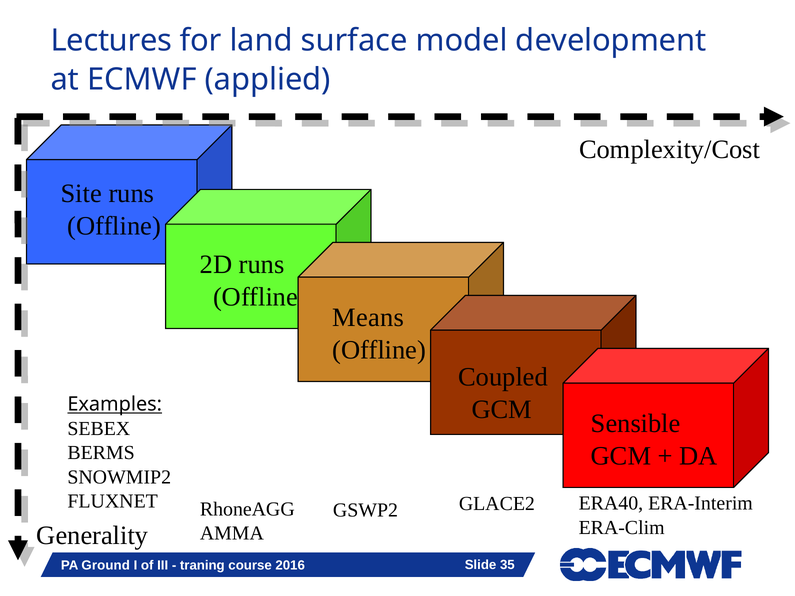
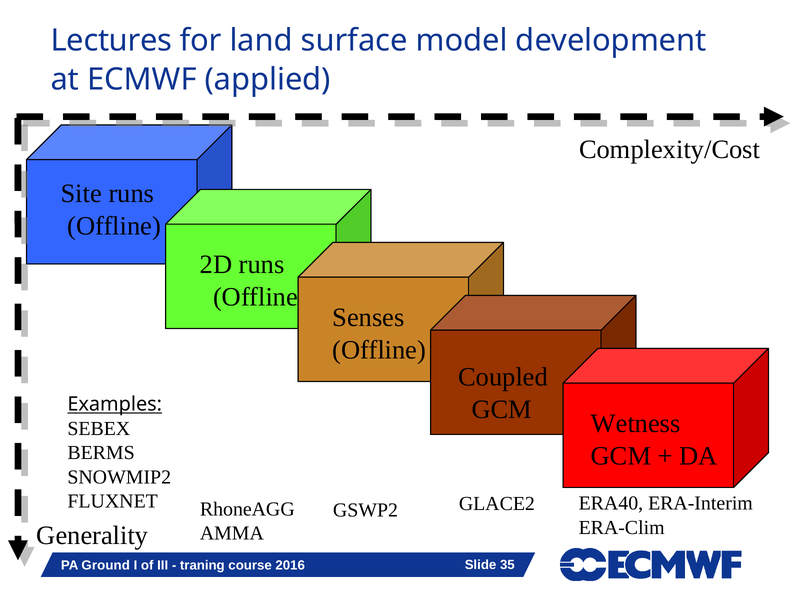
Means: Means -> Senses
Sensible: Sensible -> Wetness
